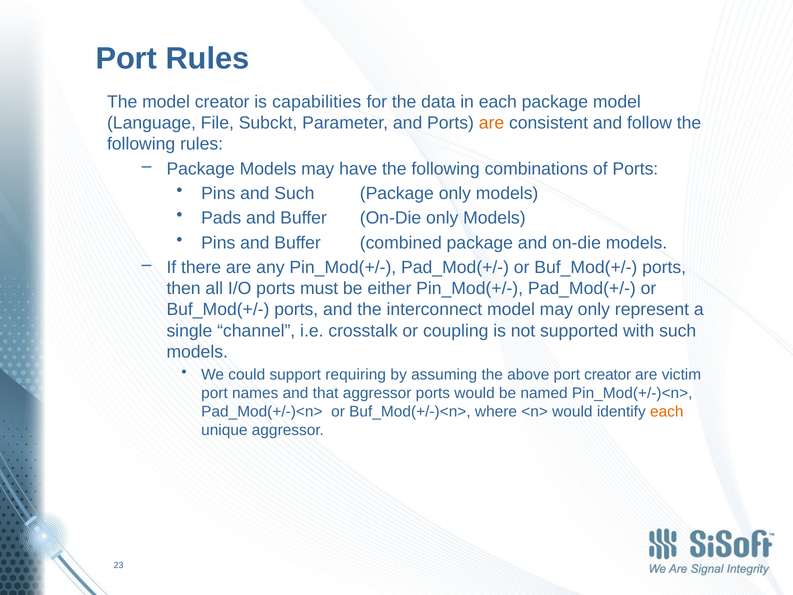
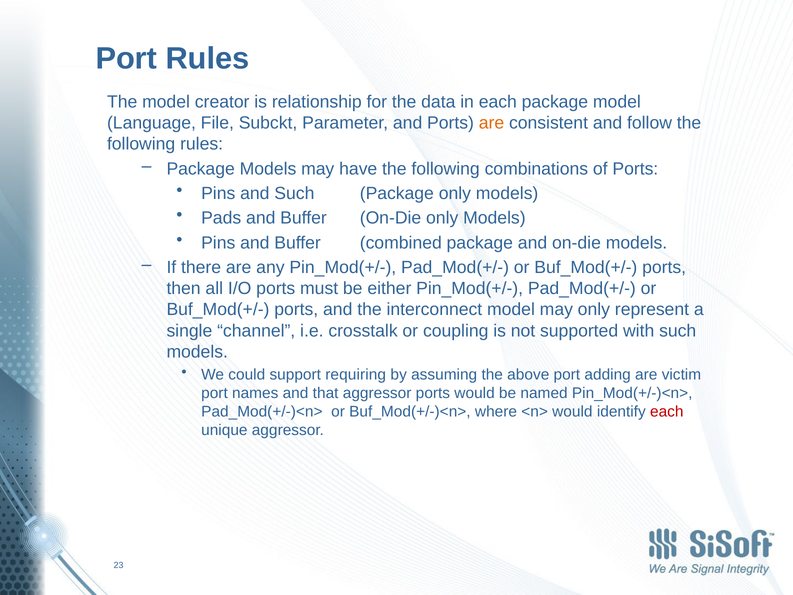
capabilities: capabilities -> relationship
port creator: creator -> adding
each at (667, 412) colour: orange -> red
